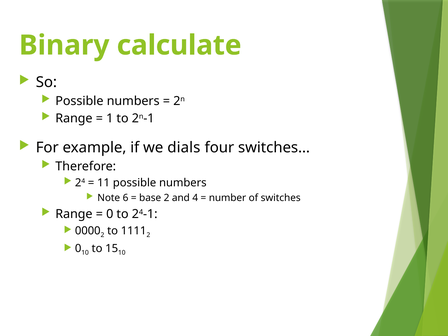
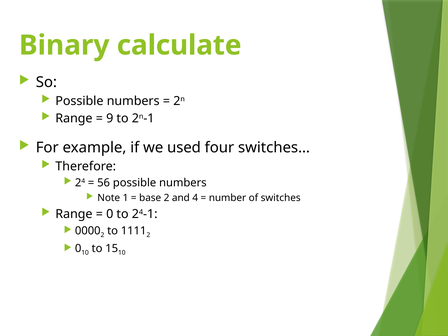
1: 1 -> 9
dials: dials -> used
11: 11 -> 56
6: 6 -> 1
